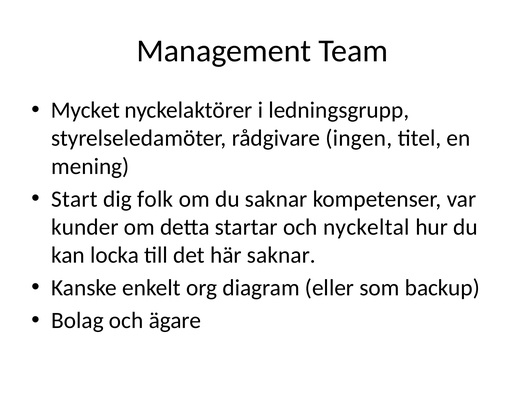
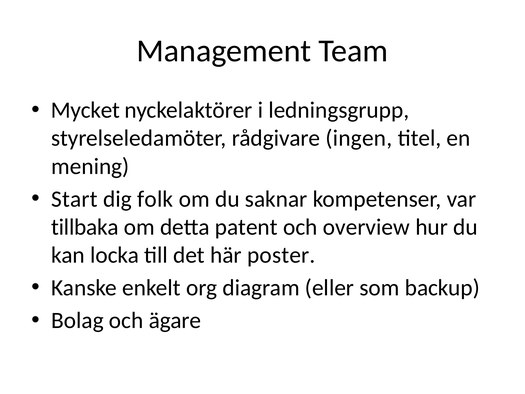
kunder: kunder -> tillbaka
startar: startar -> patent
nyckeltal: nyckeltal -> overview
här saknar: saknar -> poster
